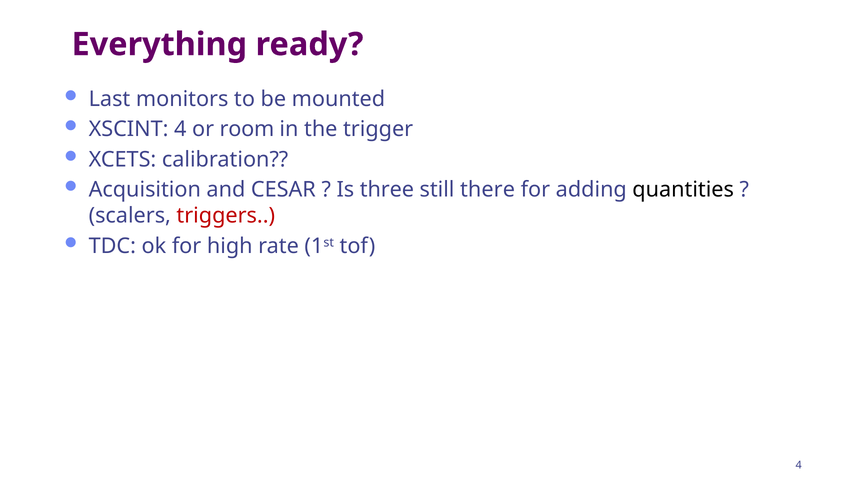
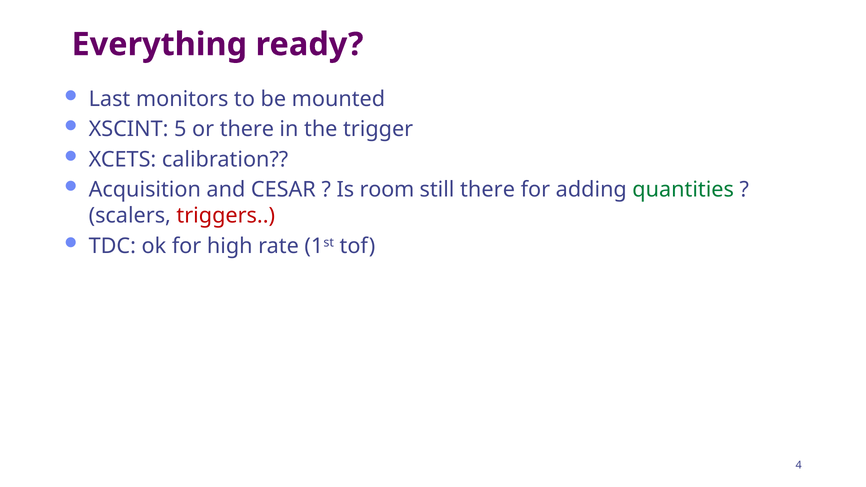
XSCINT 4: 4 -> 5
or room: room -> there
three: three -> room
quantities colour: black -> green
